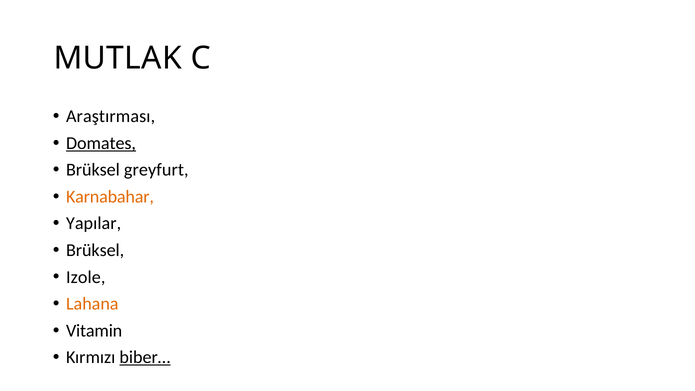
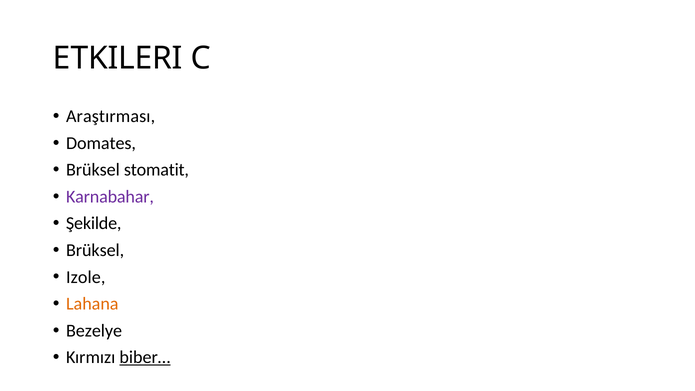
MUTLAK: MUTLAK -> ETKILERI
Domates underline: present -> none
greyfurt: greyfurt -> stomatit
Karnabahar colour: orange -> purple
Yapılar: Yapılar -> Şekilde
Vitamin: Vitamin -> Bezelye
